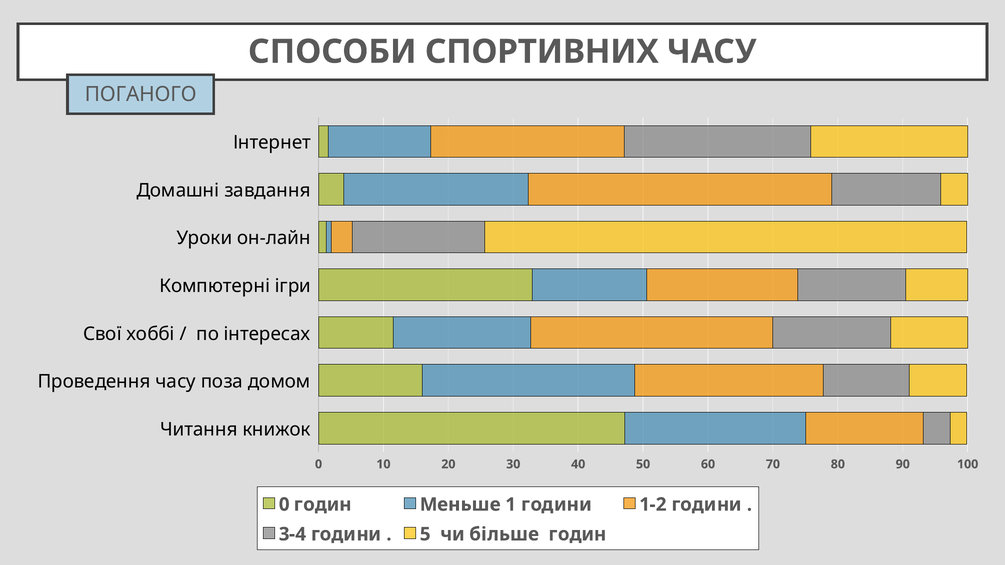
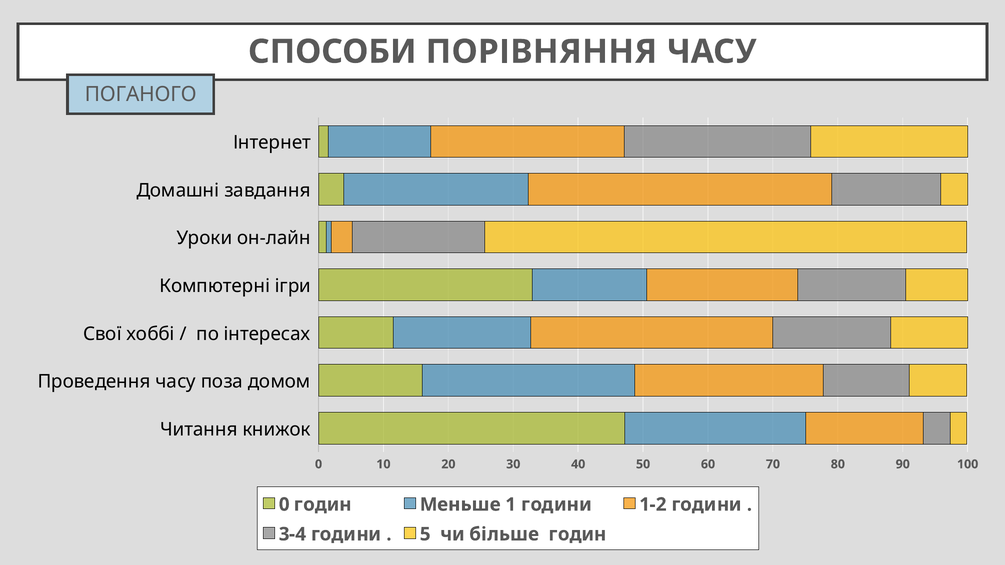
СПОРТИВНИХ: СПОРТИВНИХ -> ПОРІВНЯННЯ
